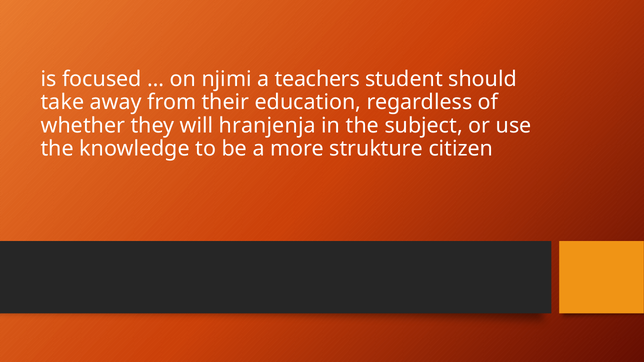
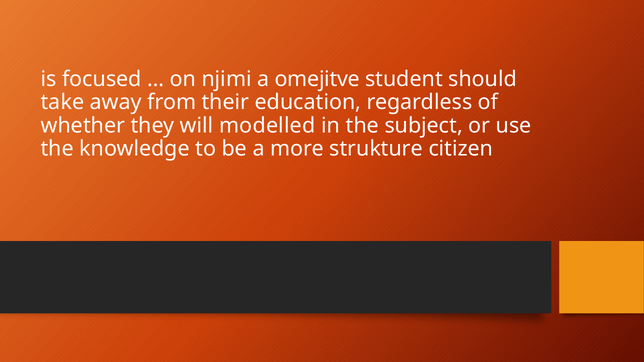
teachers: teachers -> omejitve
hranjenja: hranjenja -> modelled
